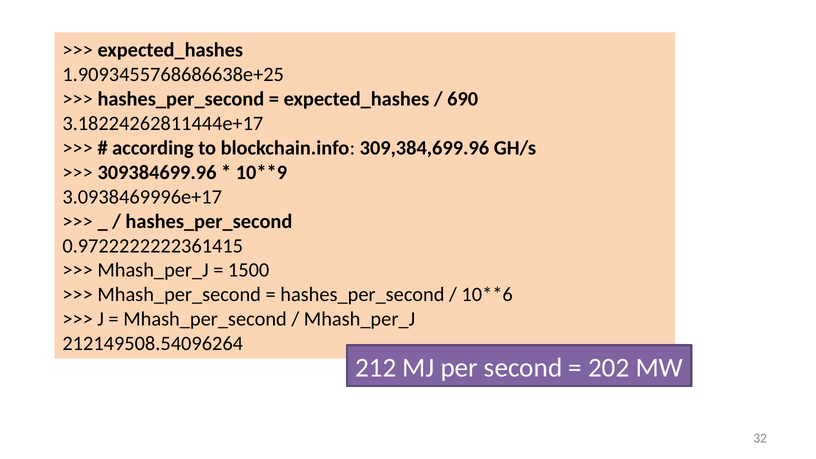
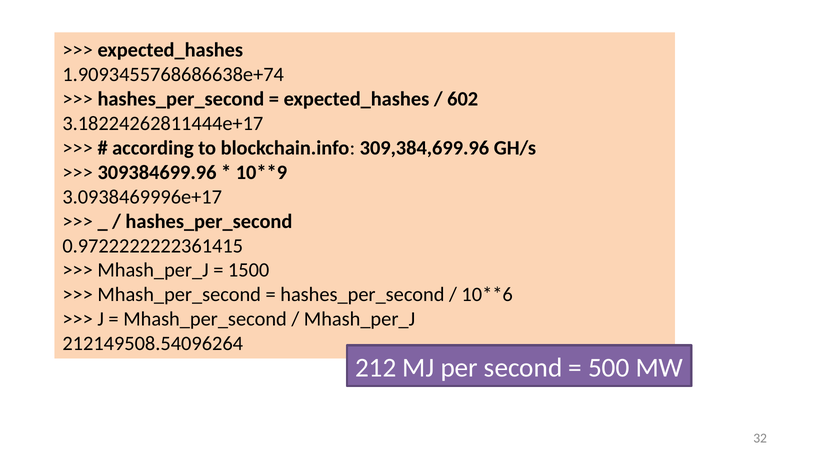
1.9093455768686638e+25: 1.9093455768686638e+25 -> 1.9093455768686638e+74
690: 690 -> 602
202: 202 -> 500
